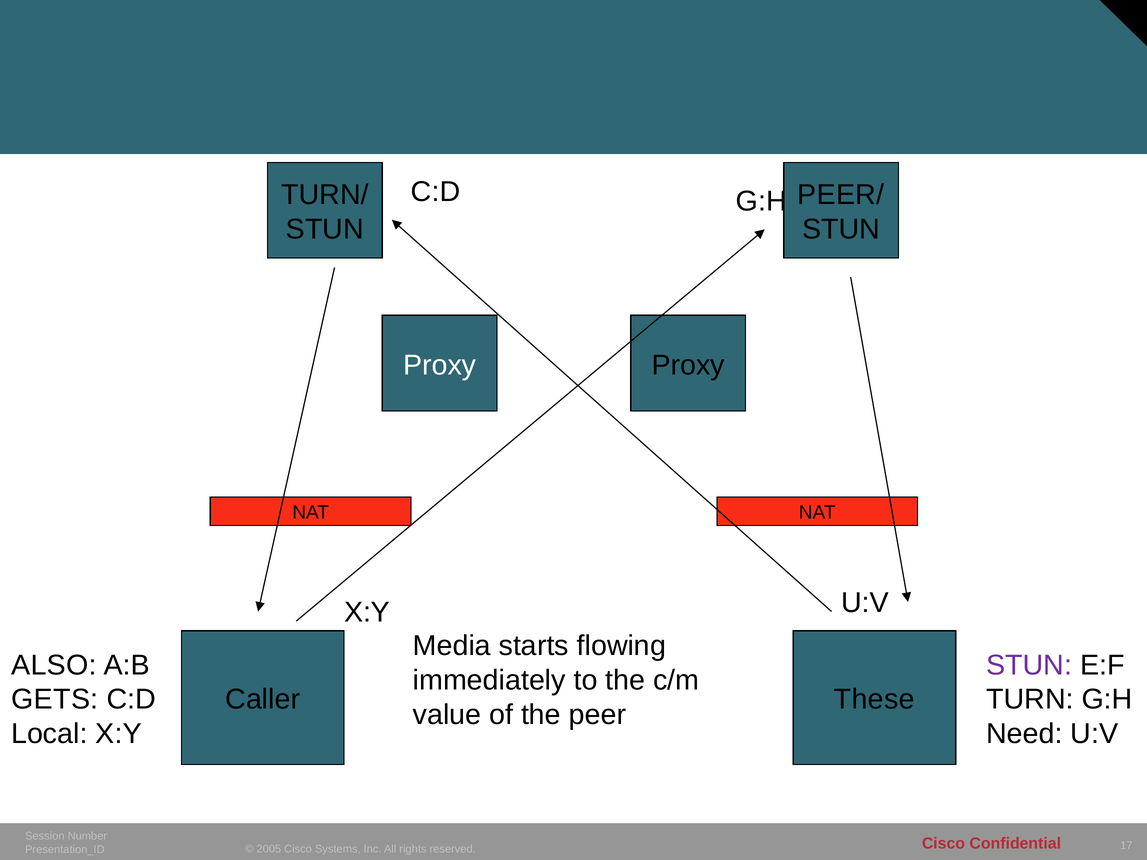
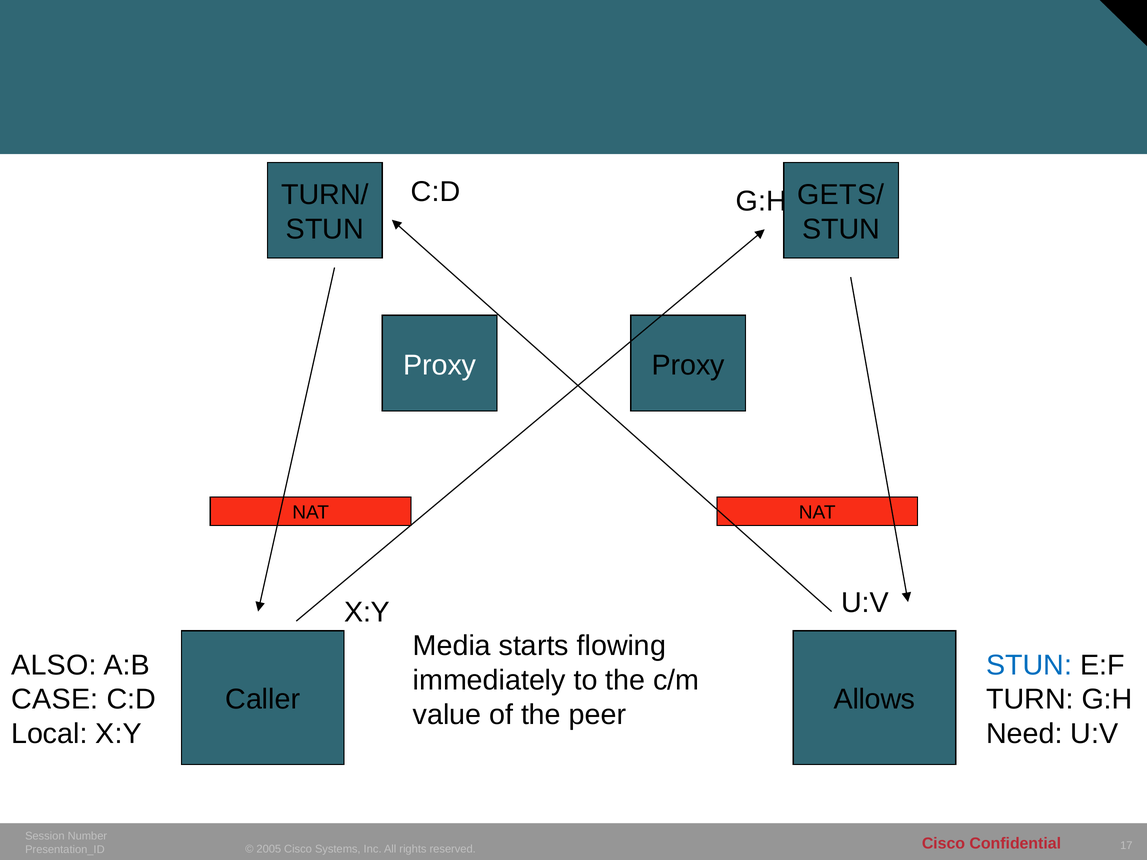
PEER/: PEER/ -> GETS/
STUN at (1029, 665) colour: purple -> blue
GETS: GETS -> CASE
These: These -> Allows
